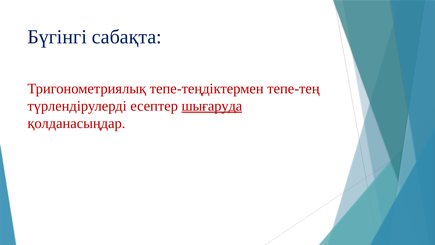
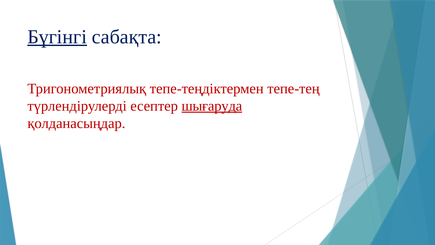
Бүгінгі underline: none -> present
